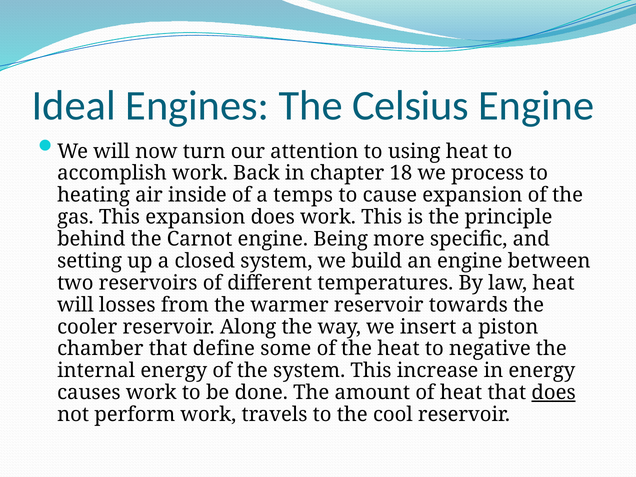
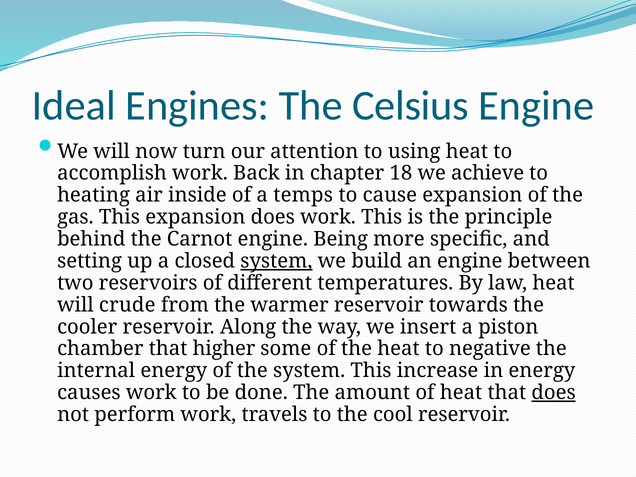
process: process -> achieve
system at (276, 261) underline: none -> present
losses: losses -> crude
define: define -> higher
